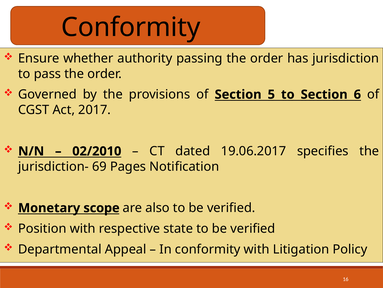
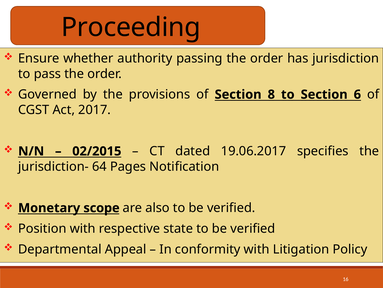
Conformity at (131, 27): Conformity -> Proceeding
5: 5 -> 8
02/2010: 02/2010 -> 02/2015
69: 69 -> 64
